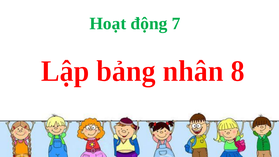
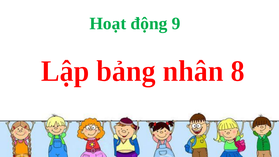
7: 7 -> 9
